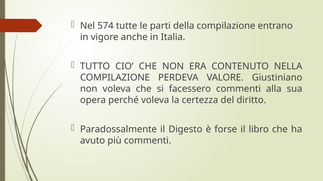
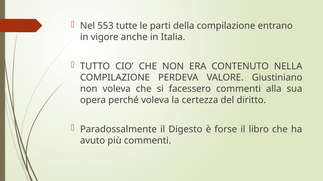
574: 574 -> 553
